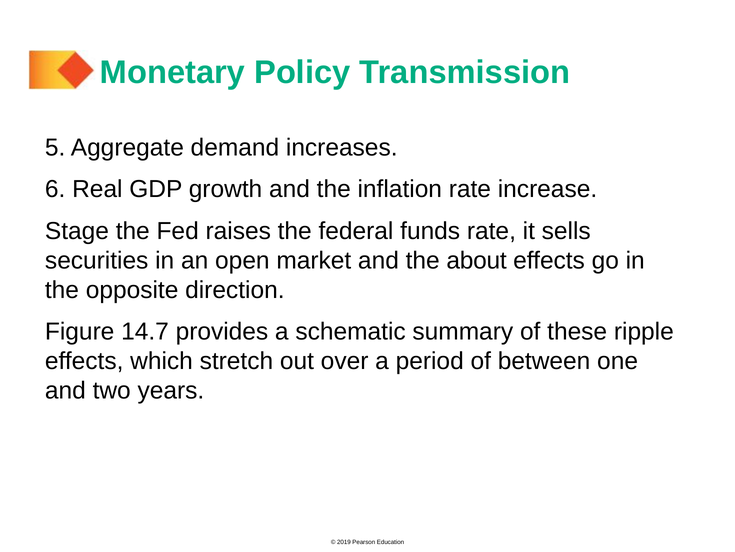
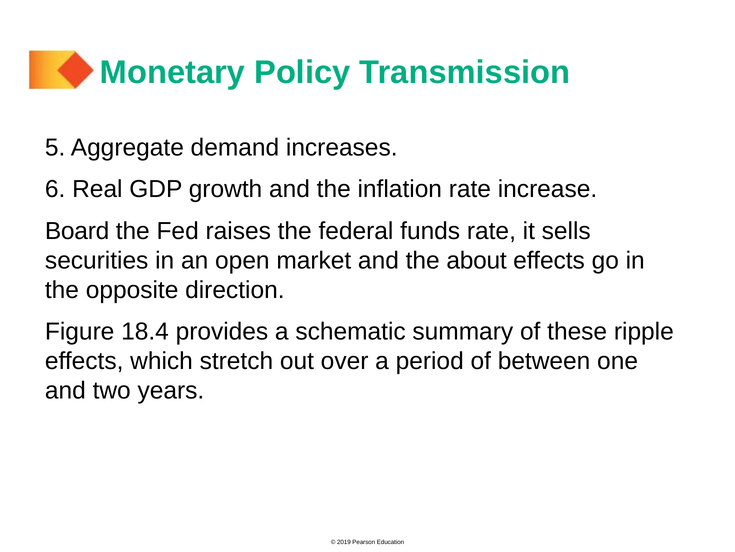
Stage: Stage -> Board
14.7: 14.7 -> 18.4
